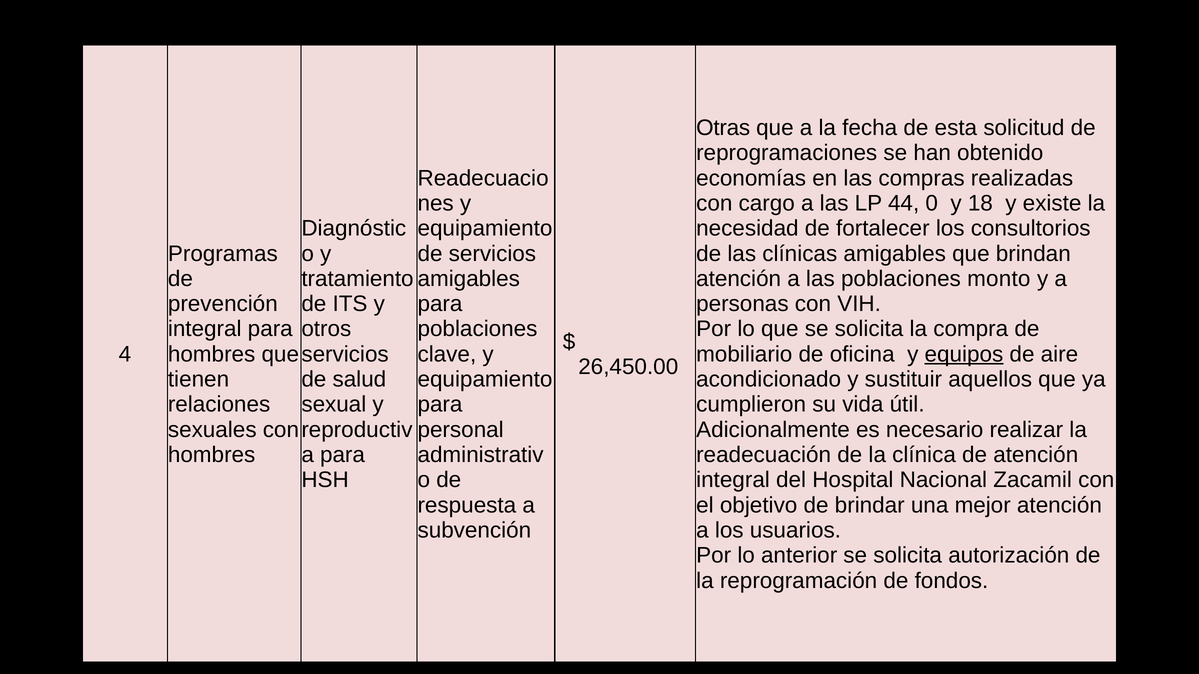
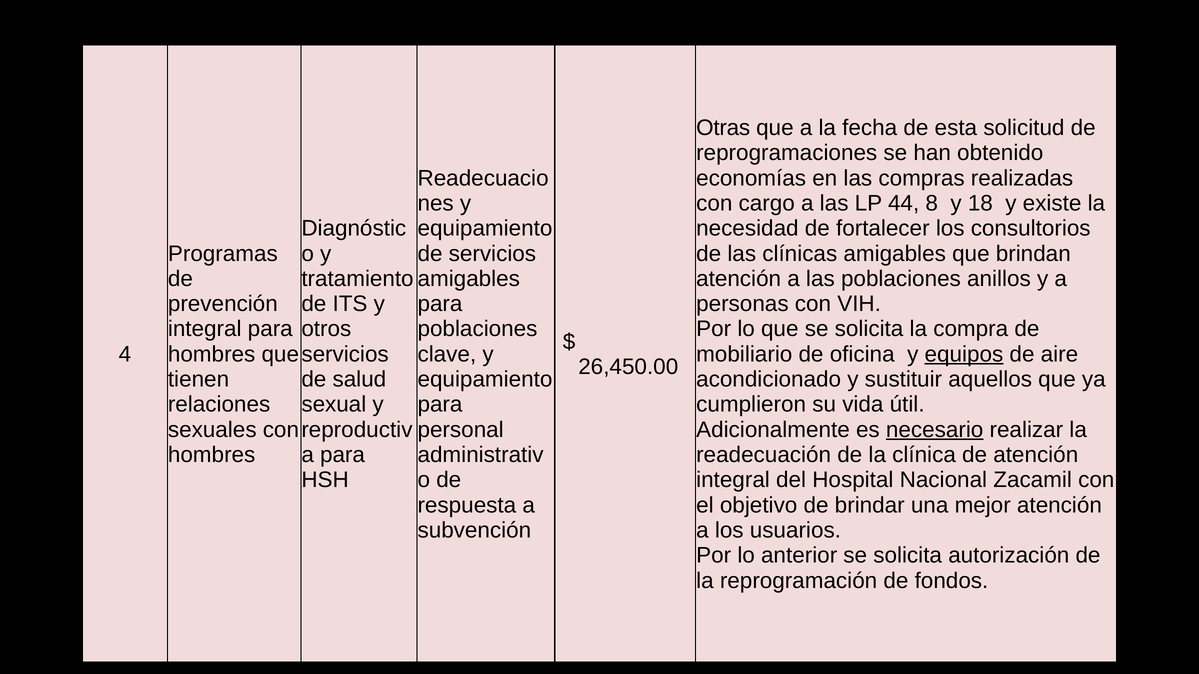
0: 0 -> 8
monto: monto -> anillos
necesario underline: none -> present
